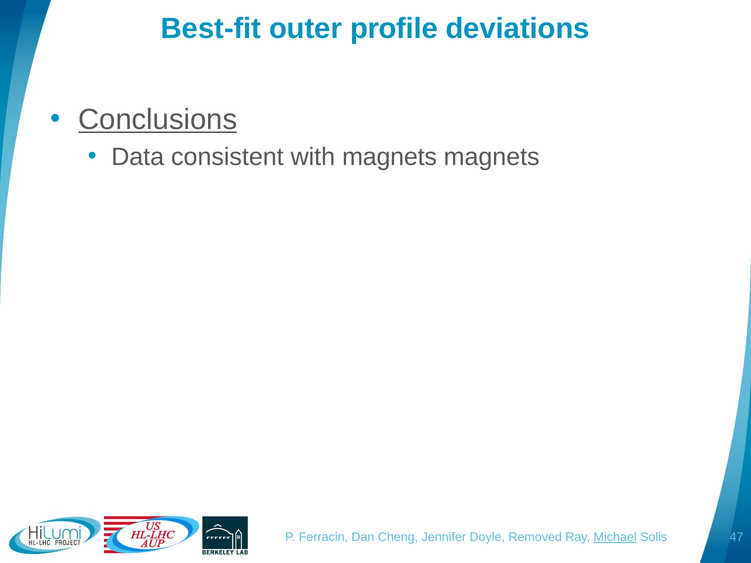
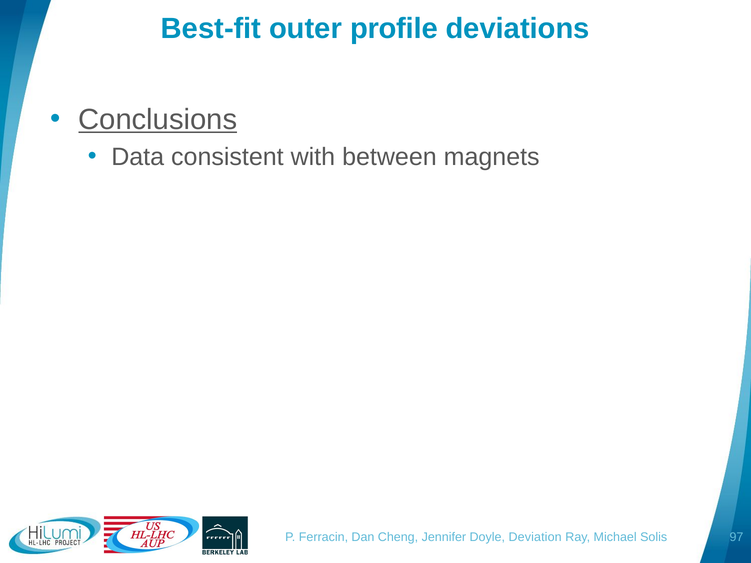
with magnets: magnets -> between
Removed: Removed -> Deviation
Michael underline: present -> none
47: 47 -> 97
